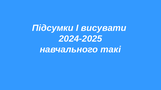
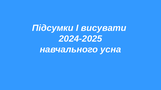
такі: такі -> усна
